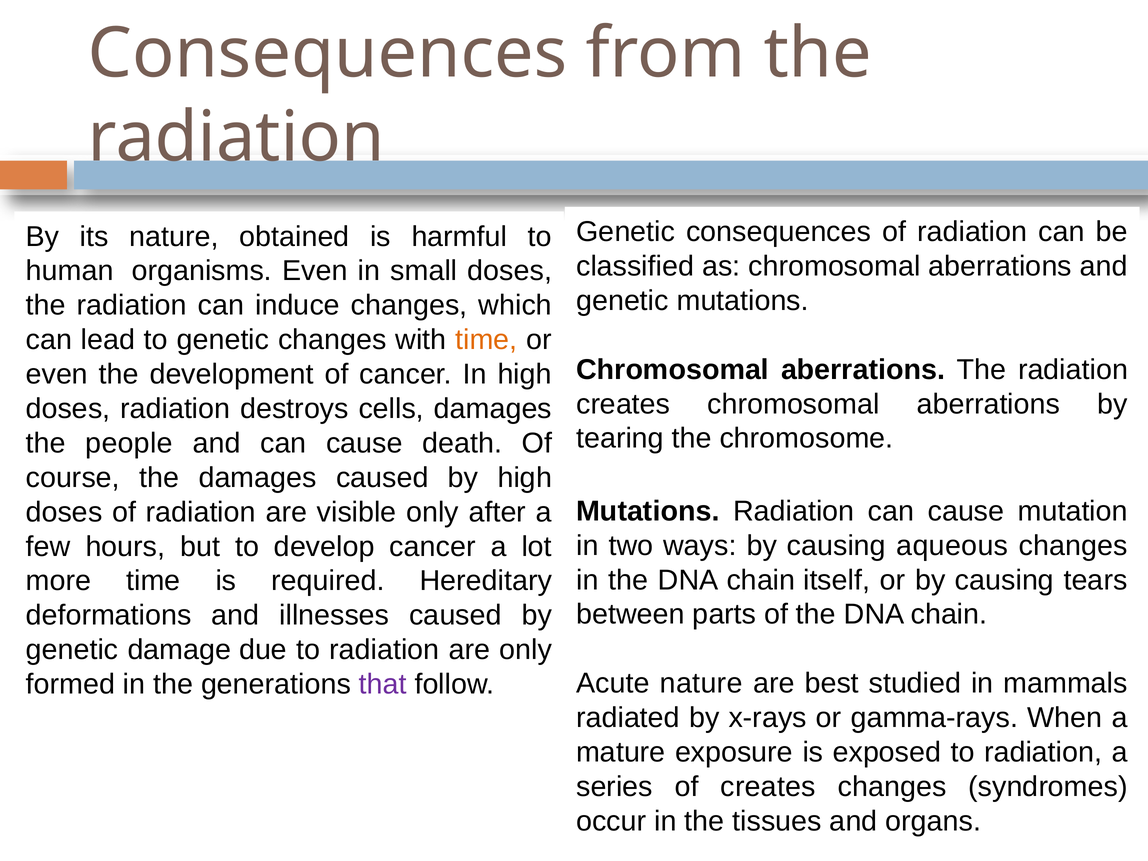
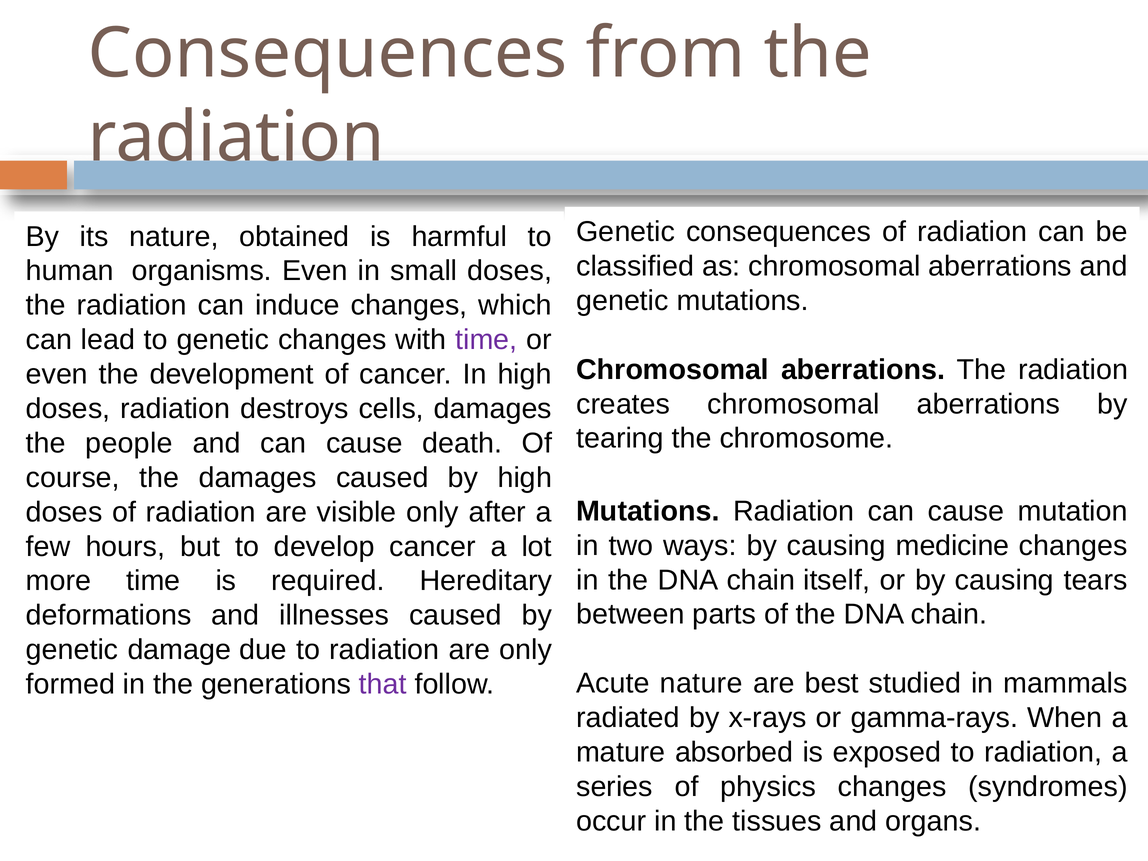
time at (486, 340) colour: orange -> purple
aqueous: aqueous -> medicine
exposure: exposure -> absorbed
of creates: creates -> physics
